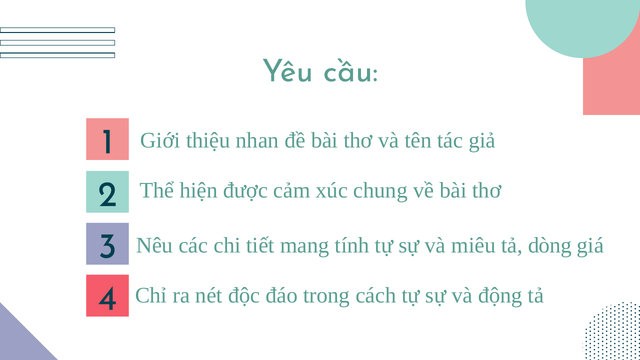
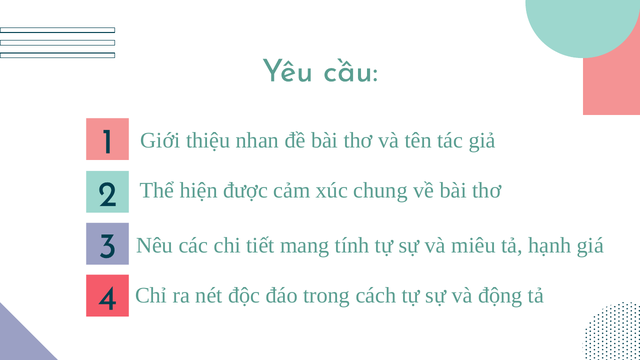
dòng: dòng -> hạnh
